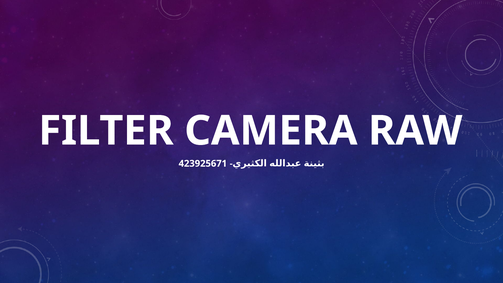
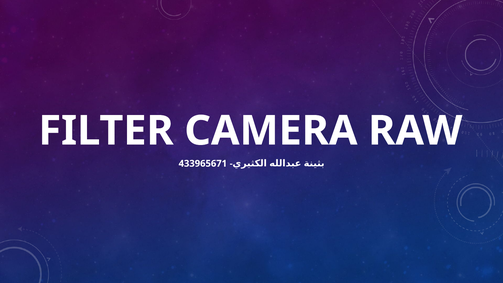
423925671: 423925671 -> 433965671
